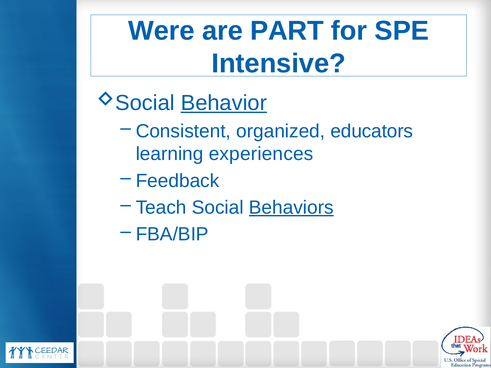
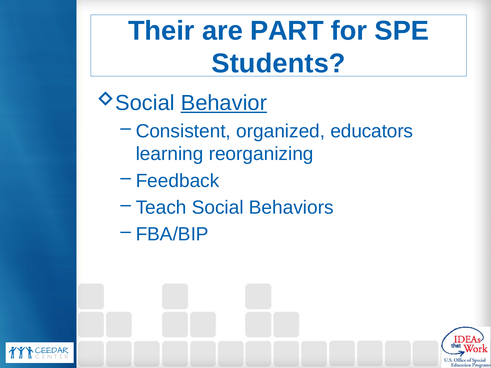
Were: Were -> Their
Intensive: Intensive -> Students
experiences: experiences -> reorganizing
Behaviors underline: present -> none
